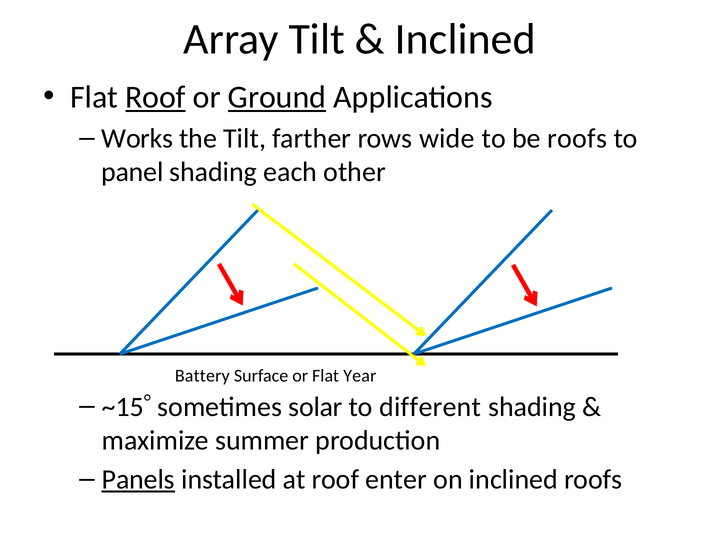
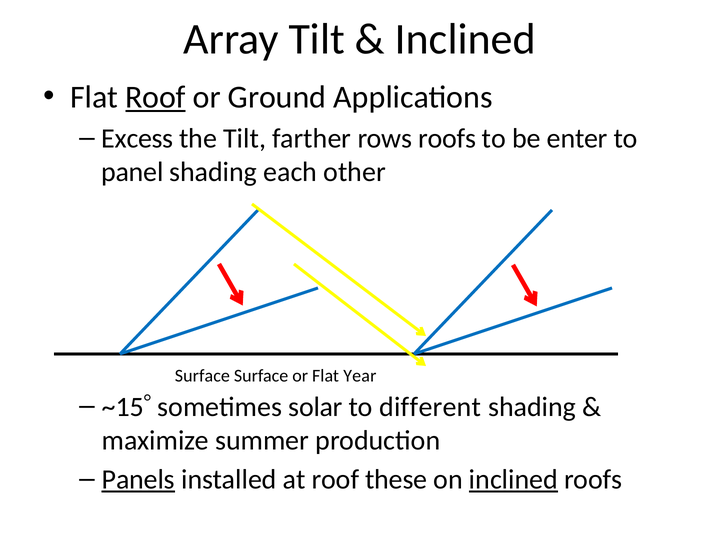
Ground underline: present -> none
Works: Works -> Excess
rows wide: wide -> roofs
be roofs: roofs -> enter
Battery at (202, 376): Battery -> Surface
enter: enter -> these
inclined at (513, 479) underline: none -> present
